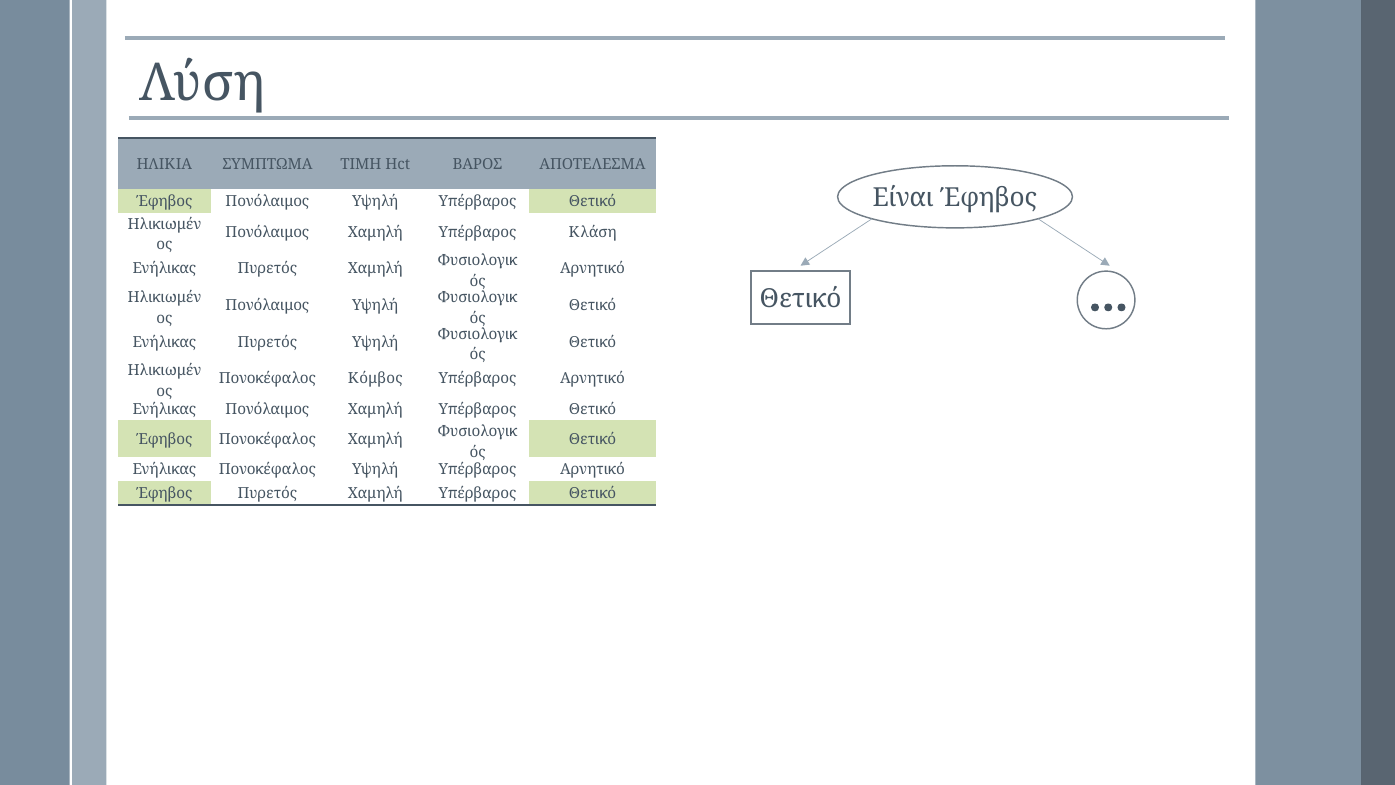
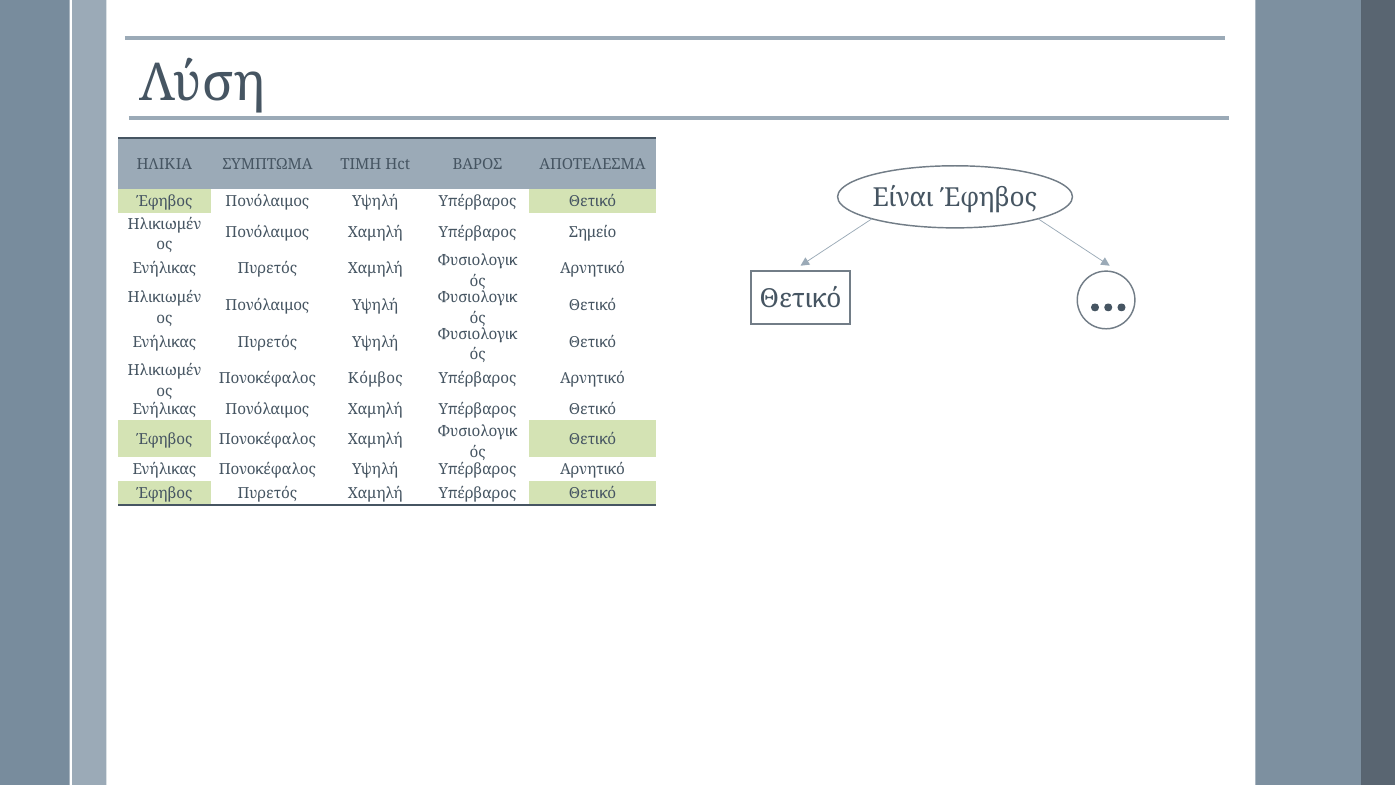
Κλάση: Κλάση -> Σημείο
